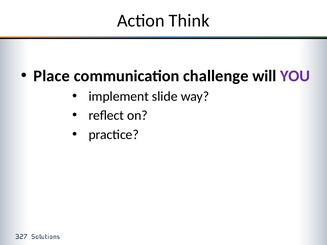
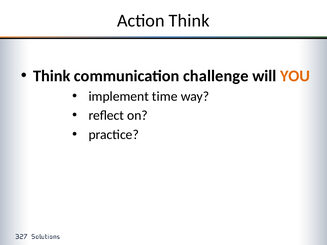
Place at (52, 76): Place -> Think
YOU colour: purple -> orange
slide: slide -> time
